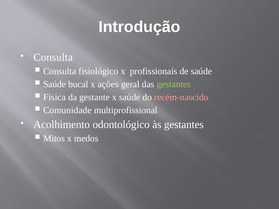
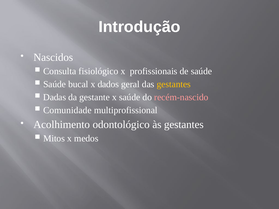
Consulta at (53, 57): Consulta -> Nascidos
ações: ações -> dados
gestantes at (174, 84) colour: light green -> yellow
Física: Física -> Dadas
